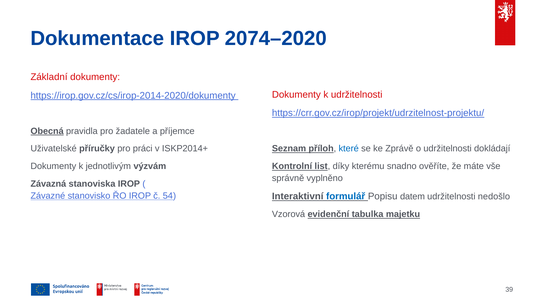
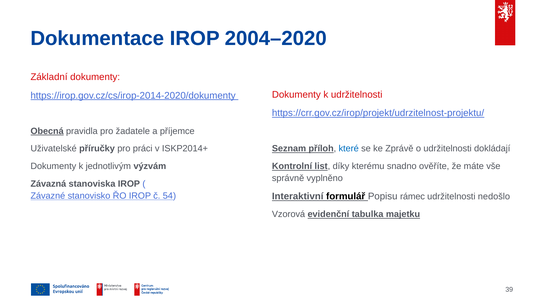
2074–2020: 2074–2020 -> 2004–2020
formulář colour: blue -> black
datem: datem -> rámec
